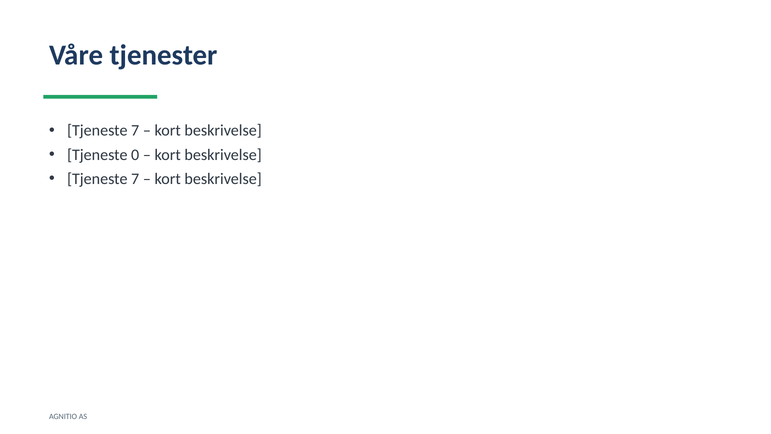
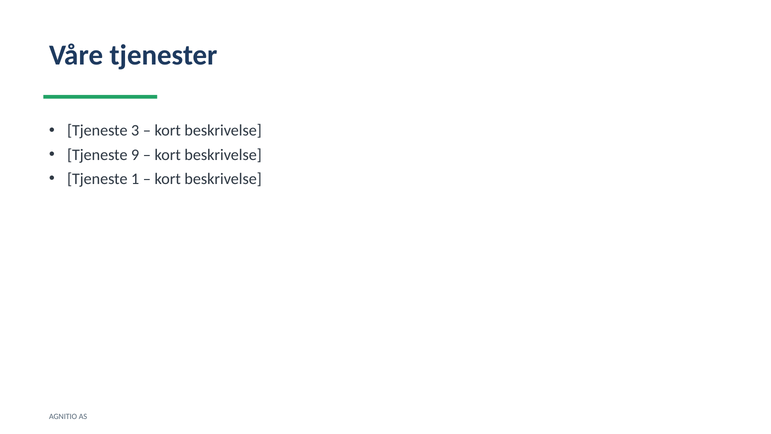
7 at (135, 131): 7 -> 3
0: 0 -> 9
7 at (135, 179): 7 -> 1
